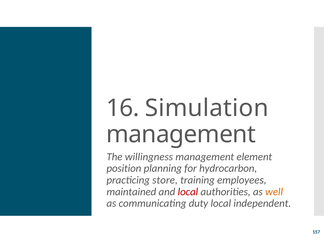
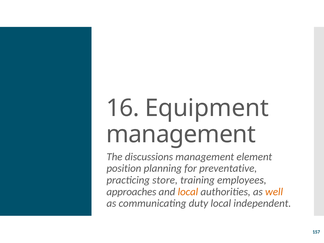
Simulation: Simulation -> Equipment
willingness: willingness -> discussions
hydrocarbon: hydrocarbon -> preventative
maintained: maintained -> approaches
local at (188, 192) colour: red -> orange
